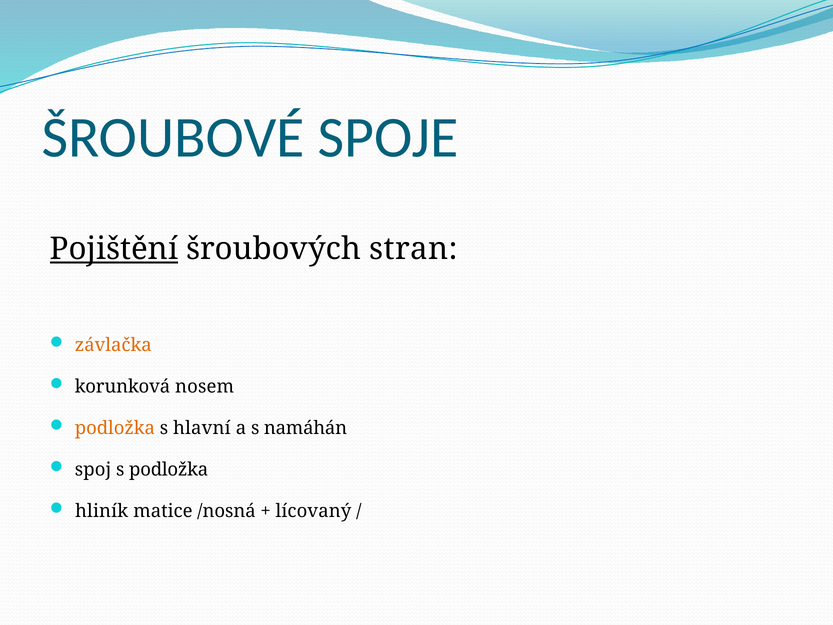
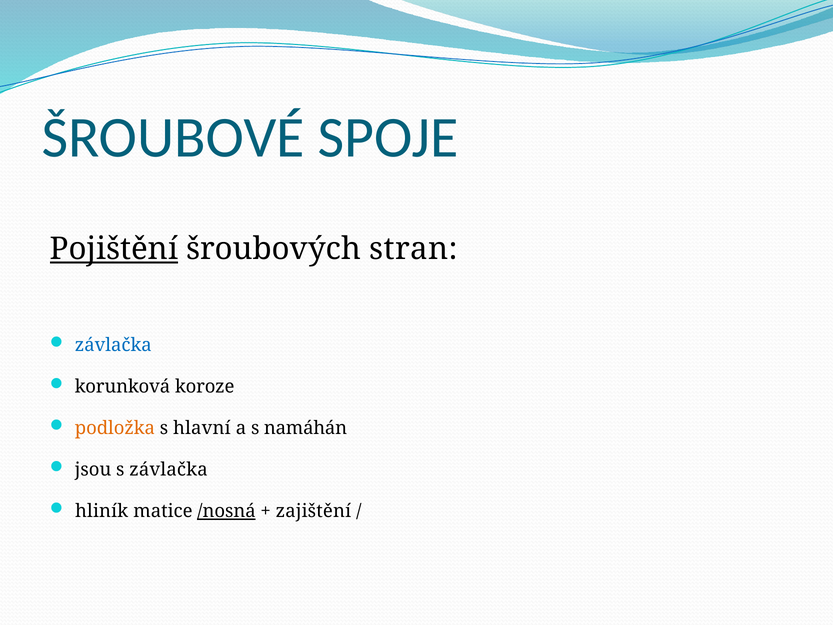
závlačka at (113, 345) colour: orange -> blue
nosem: nosem -> koroze
spoj: spoj -> jsou
s podložka: podložka -> závlačka
/nosná underline: none -> present
lícovaný: lícovaný -> zajištění
